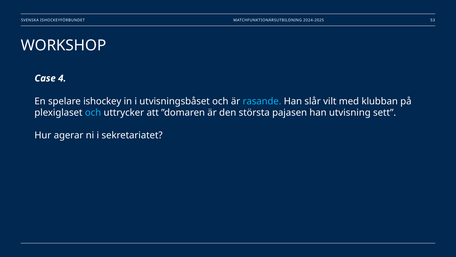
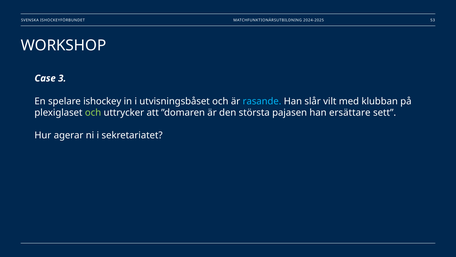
4: 4 -> 3
och at (93, 112) colour: light blue -> light green
utvisning: utvisning -> ersättare
